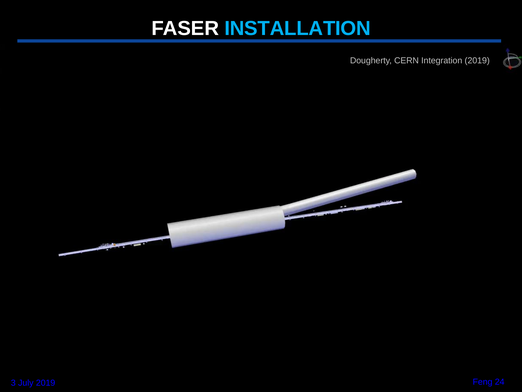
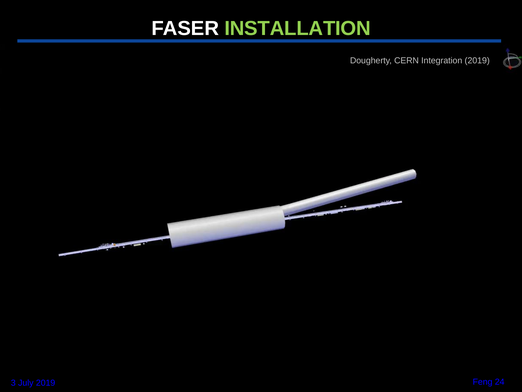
INSTALLATION colour: light blue -> light green
